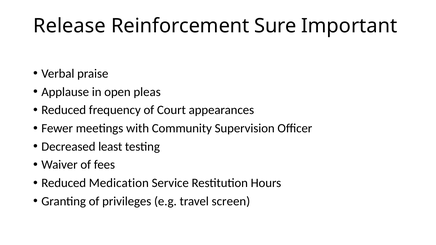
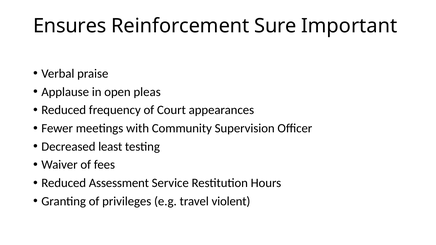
Release: Release -> Ensures
Medication: Medication -> Assessment
screen: screen -> violent
